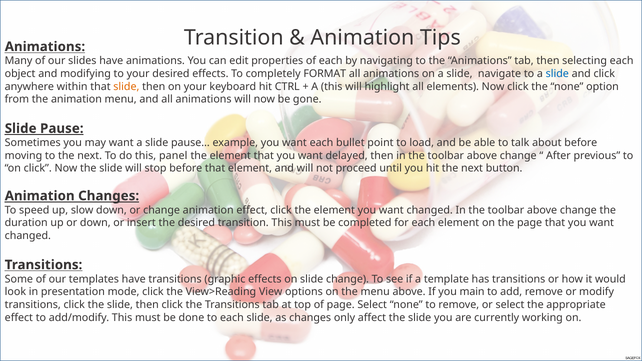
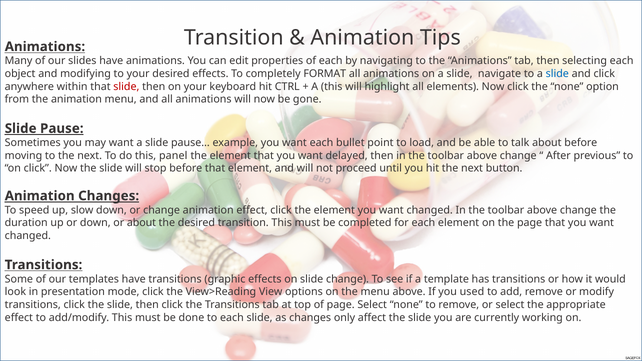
slide at (126, 87) colour: orange -> red
or insert: insert -> about
main: main -> used
